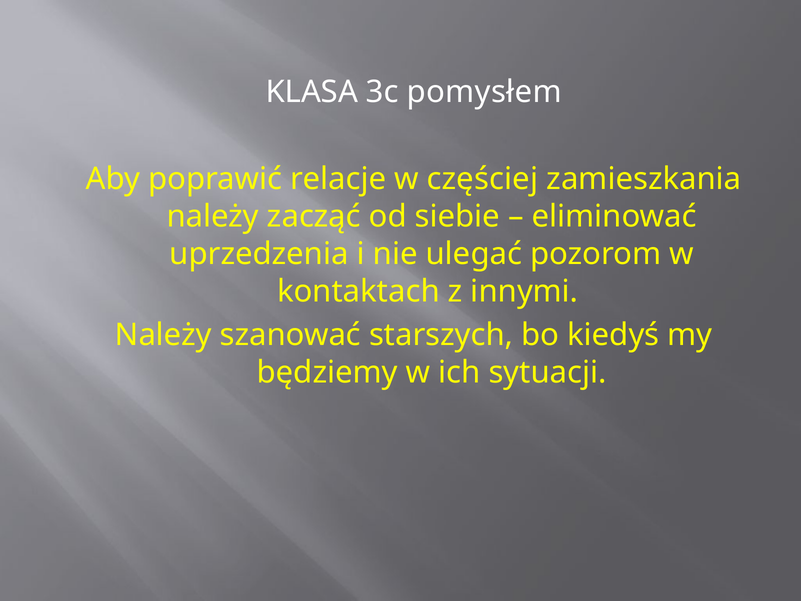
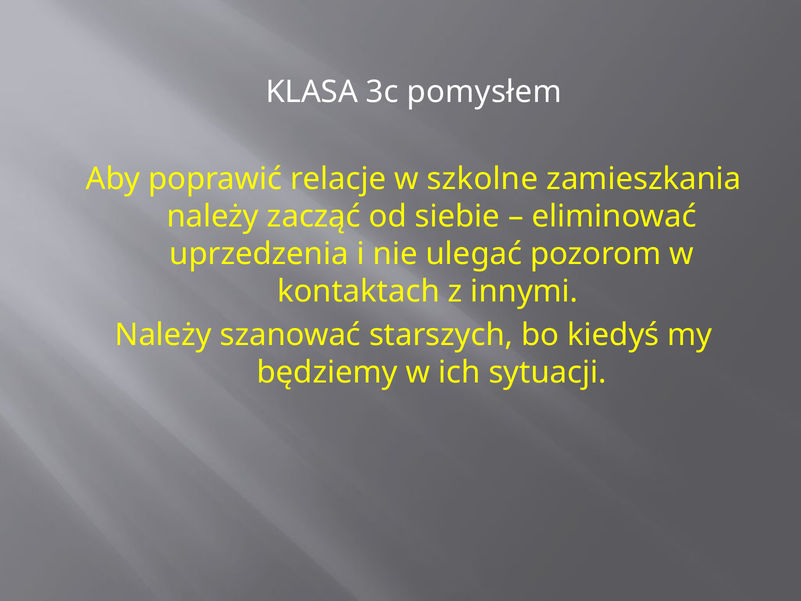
częściej: częściej -> szkolne
